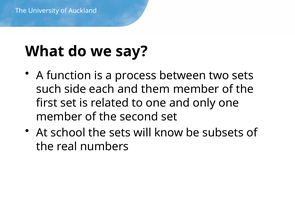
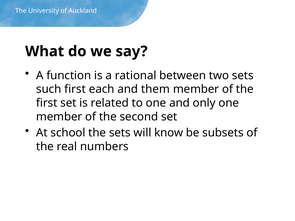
process: process -> rational
such side: side -> first
